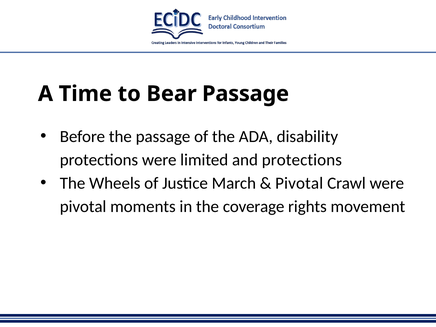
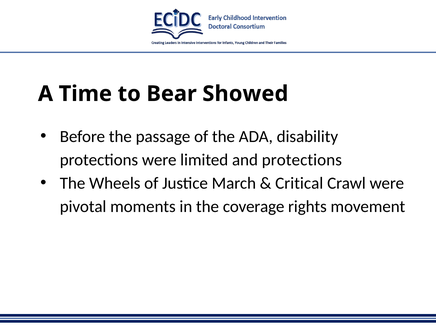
Bear Passage: Passage -> Showed
Pivotal at (299, 183): Pivotal -> Critical
